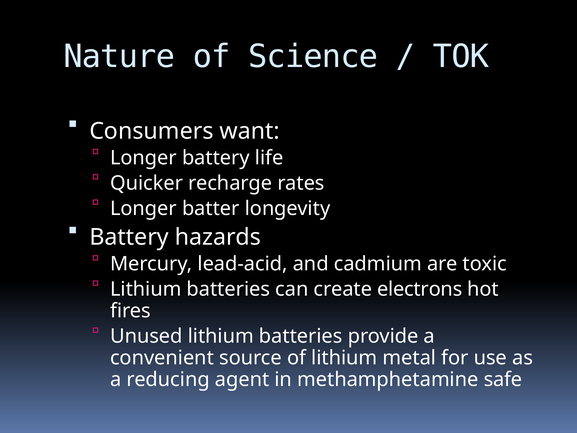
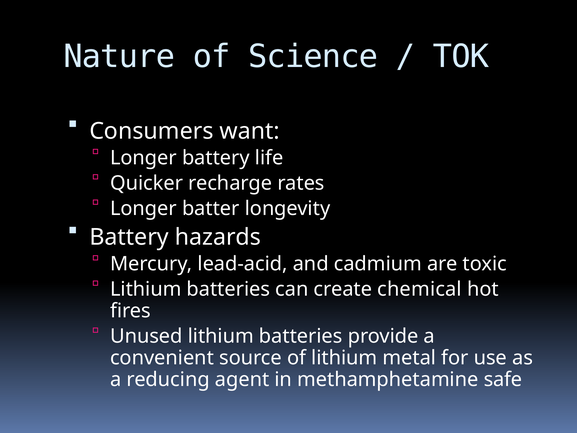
electrons: electrons -> chemical
